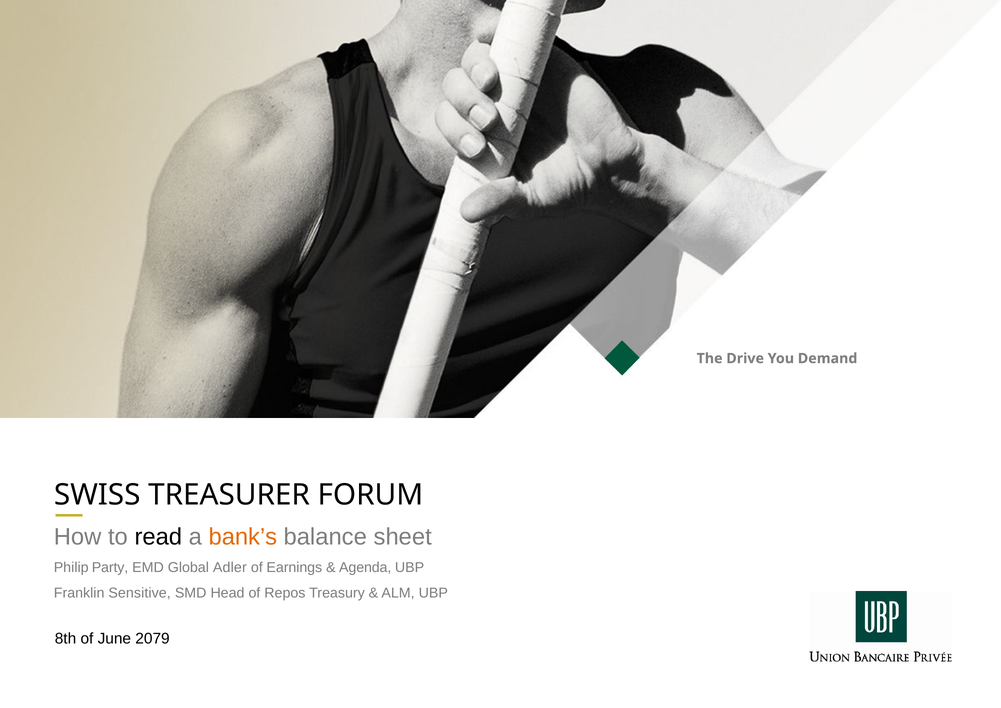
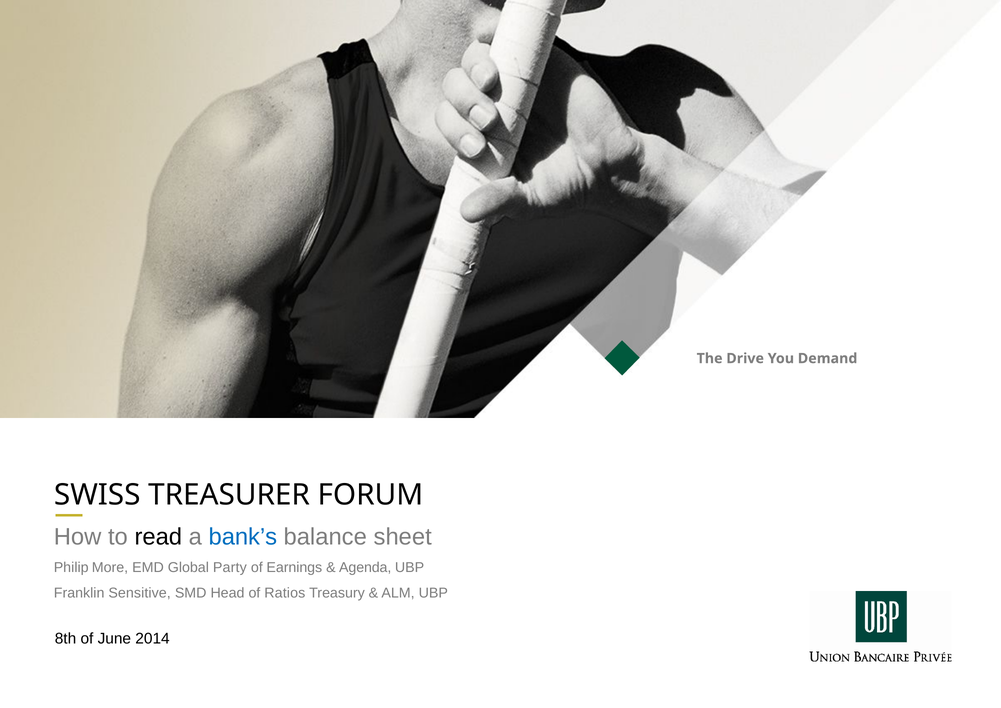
bank’s colour: orange -> blue
Party: Party -> More
Adler: Adler -> Party
Repos: Repos -> Ratios
2079: 2079 -> 2014
